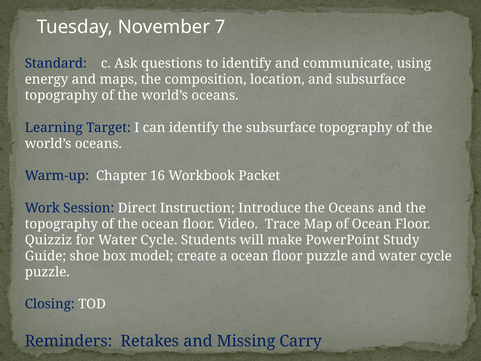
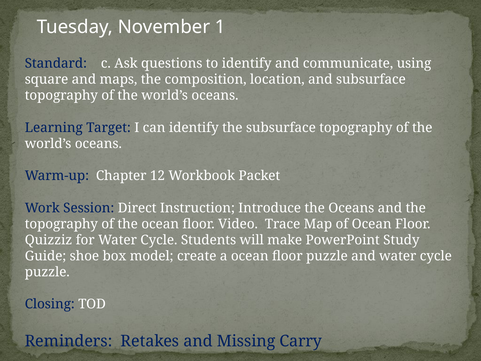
7: 7 -> 1
energy: energy -> square
16: 16 -> 12
